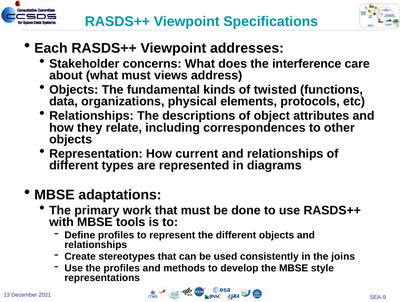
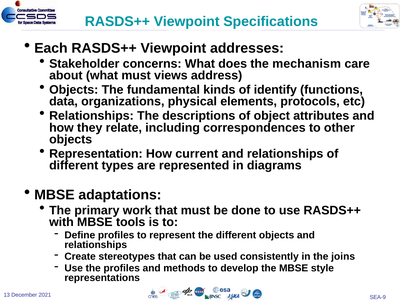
interference: interference -> mechanism
twisted: twisted -> identify
